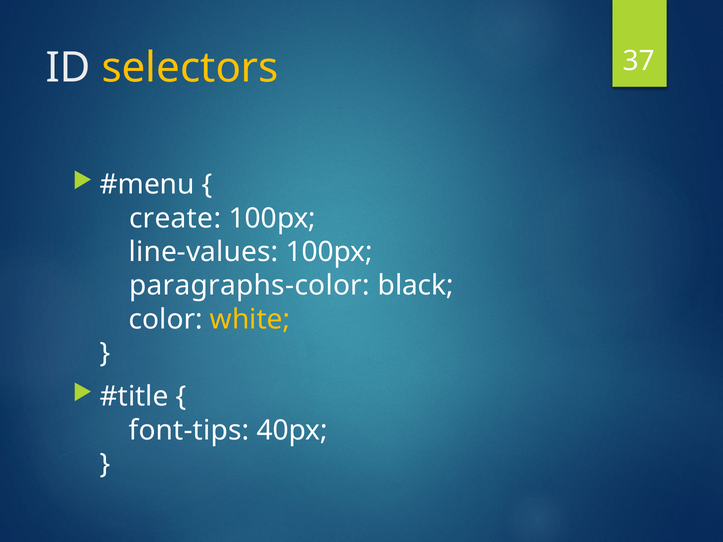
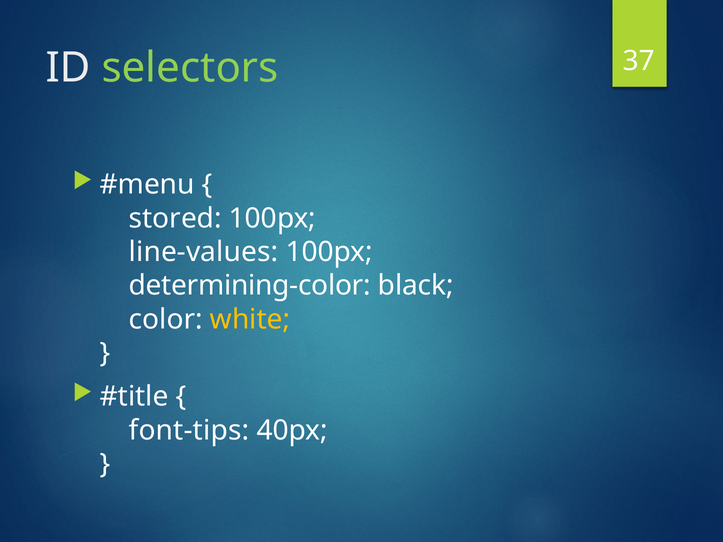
selectors colour: yellow -> light green
create: create -> stored
paragraphs-color: paragraphs-color -> determining-color
